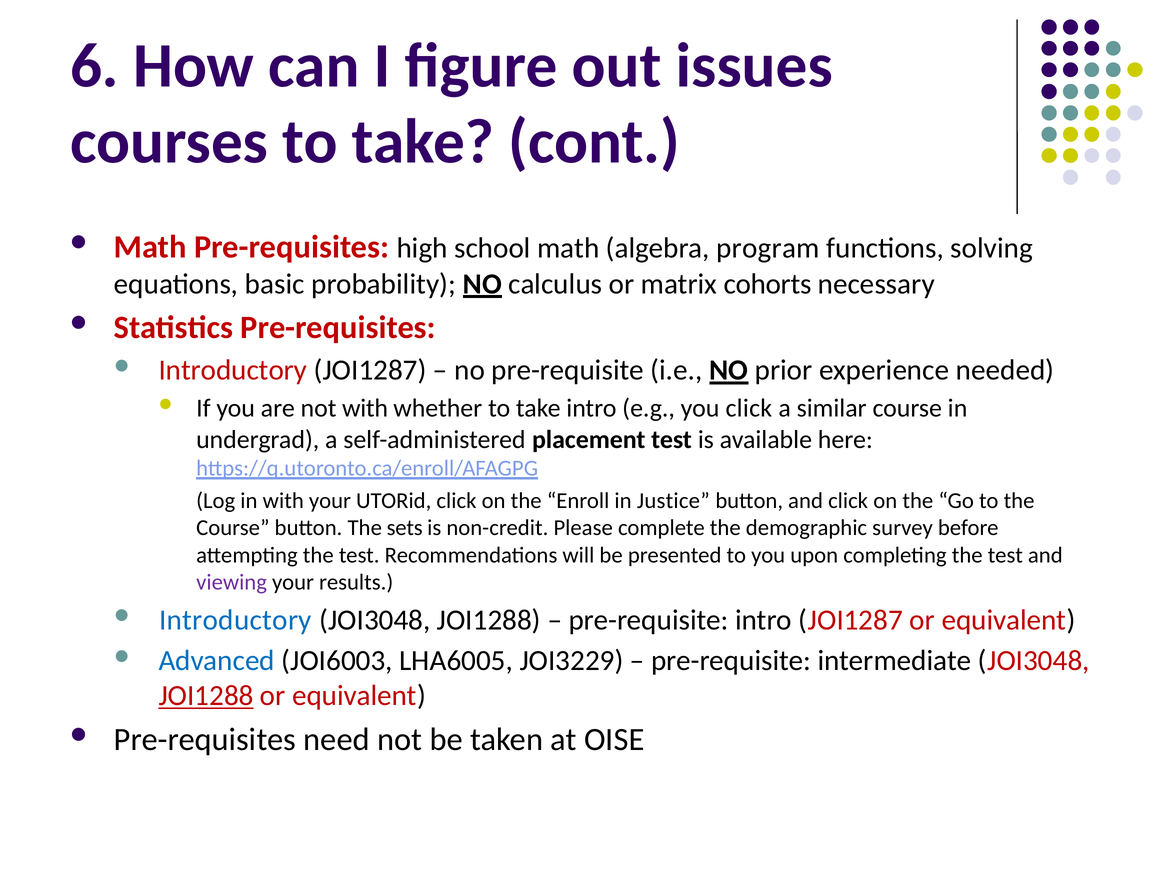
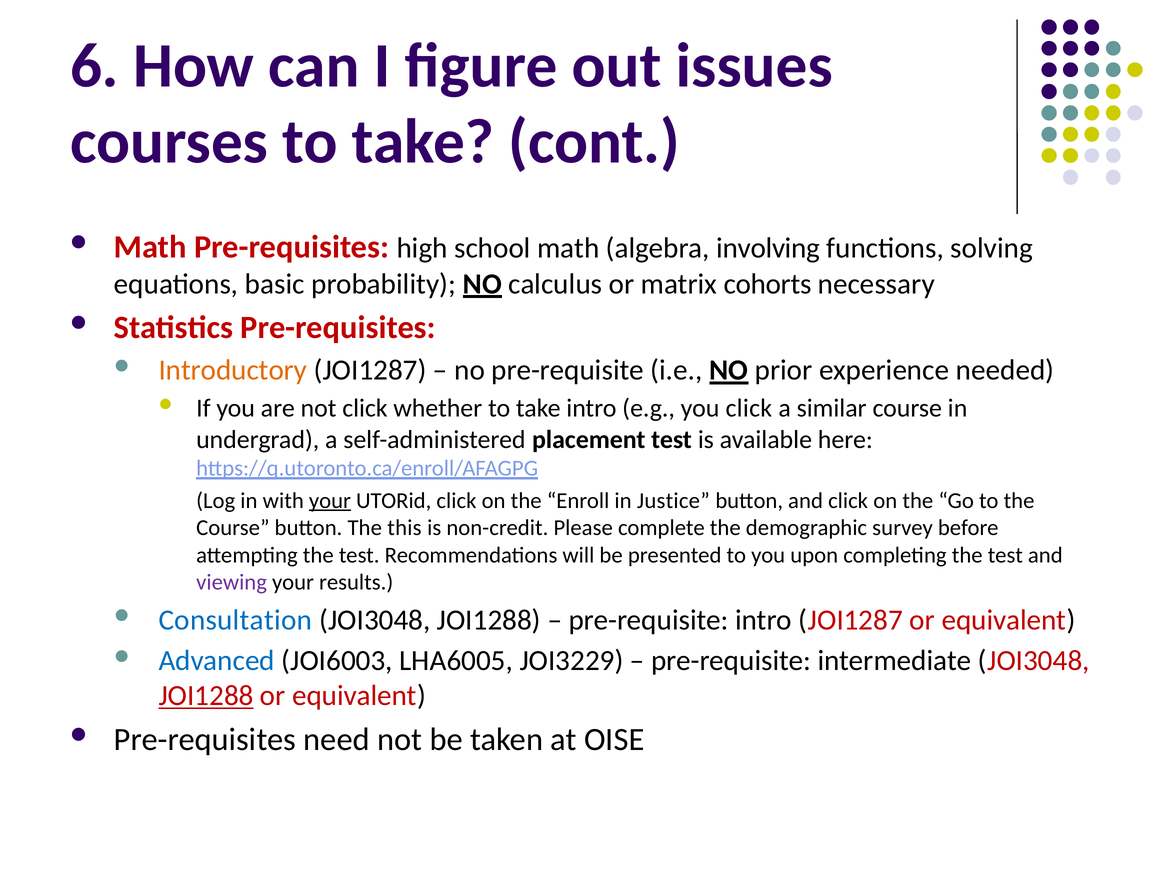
program: program -> involving
Introductory at (233, 370) colour: red -> orange
not with: with -> click
your at (330, 501) underline: none -> present
sets: sets -> this
Introductory at (235, 620): Introductory -> Consultation
